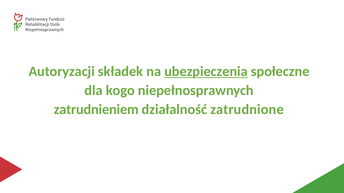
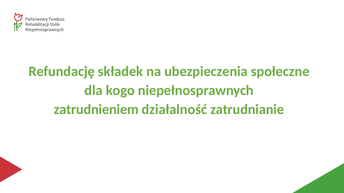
Autoryzacji: Autoryzacji -> Refundację
ubezpieczenia underline: present -> none
zatrudnione: zatrudnione -> zatrudnianie
